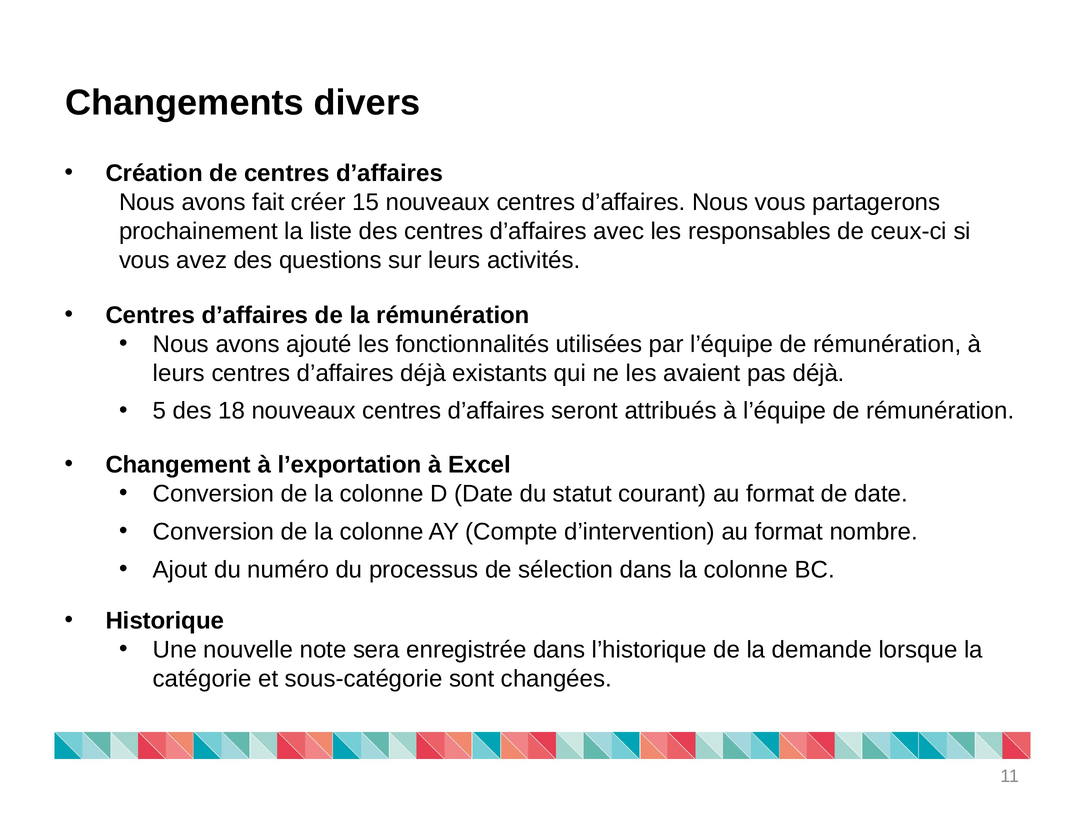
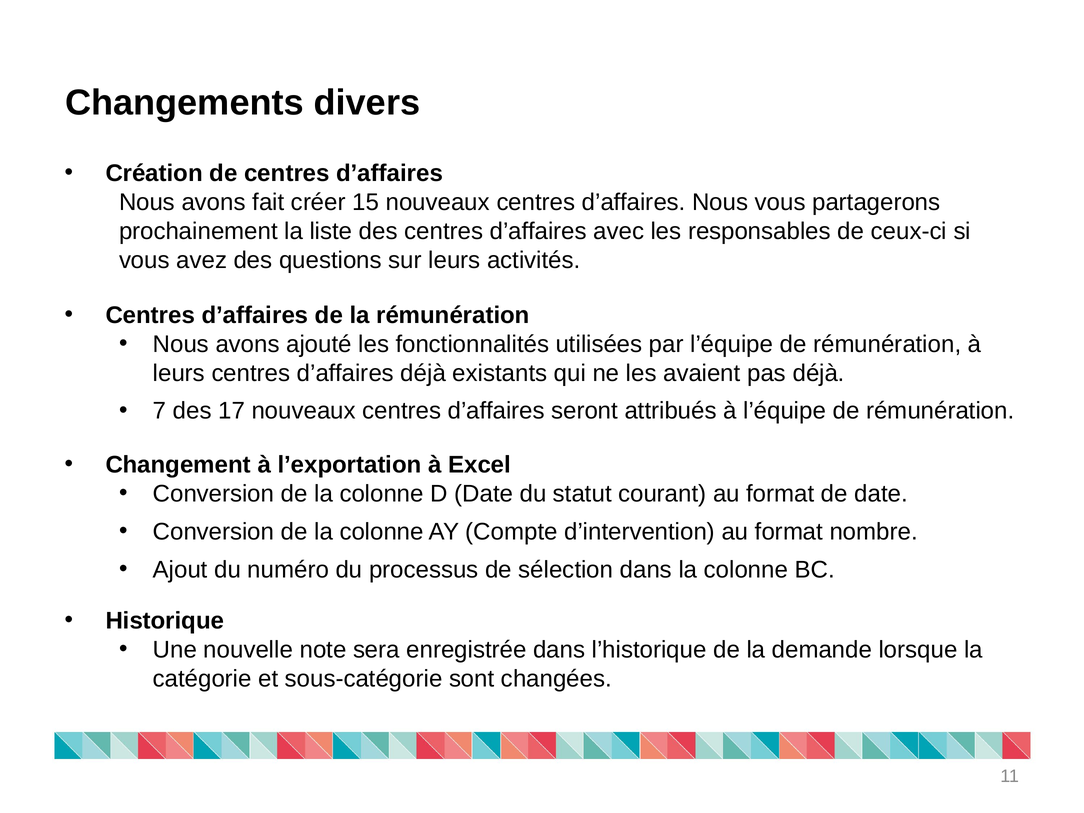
5: 5 -> 7
18: 18 -> 17
